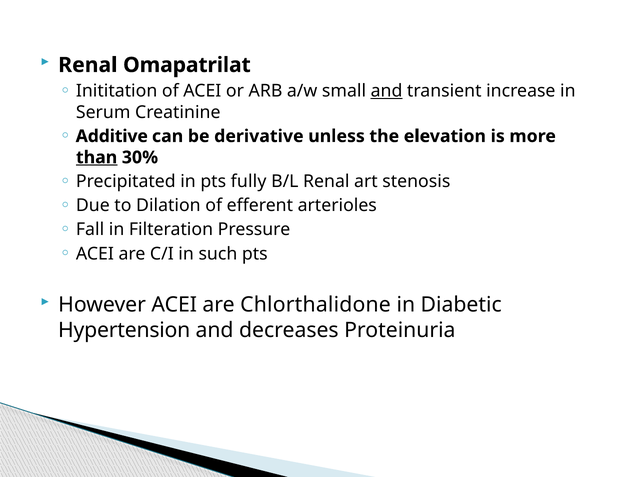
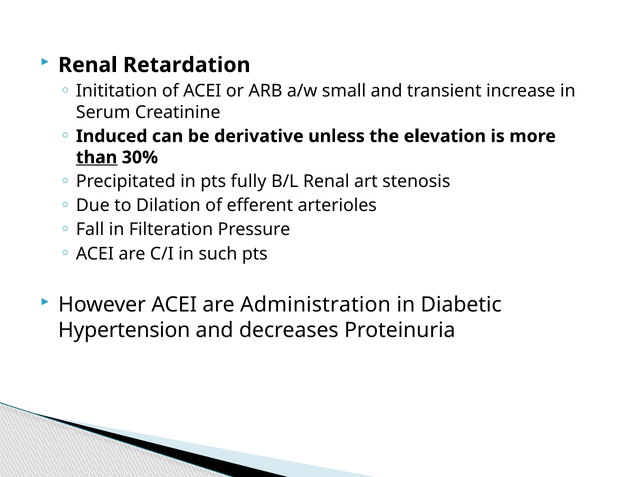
Omapatrilat: Omapatrilat -> Retardation
and at (387, 91) underline: present -> none
Additive: Additive -> Induced
Chlorthalidone: Chlorthalidone -> Administration
